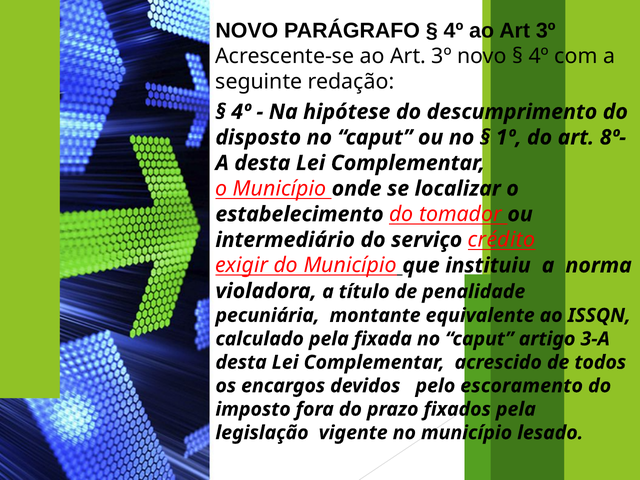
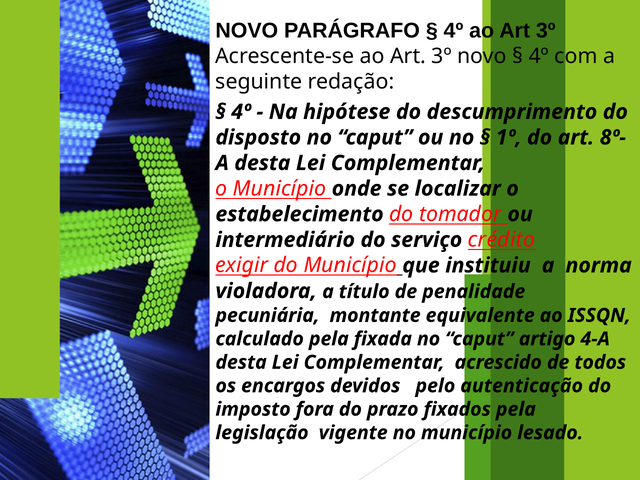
3-A: 3-A -> 4-A
escoramento: escoramento -> autenticação
